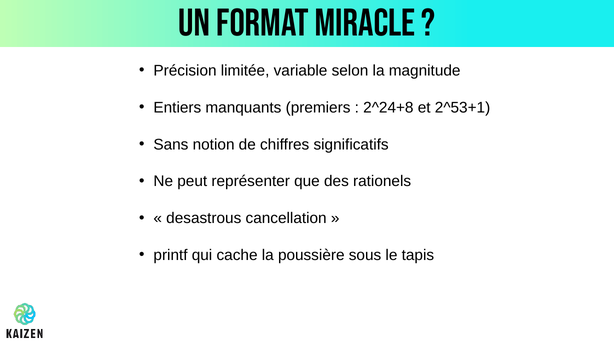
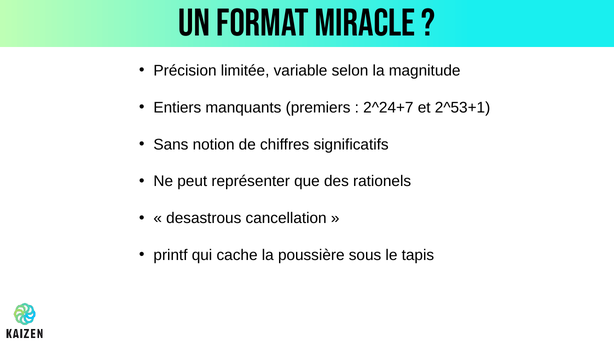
2^24+8: 2^24+8 -> 2^24+7
